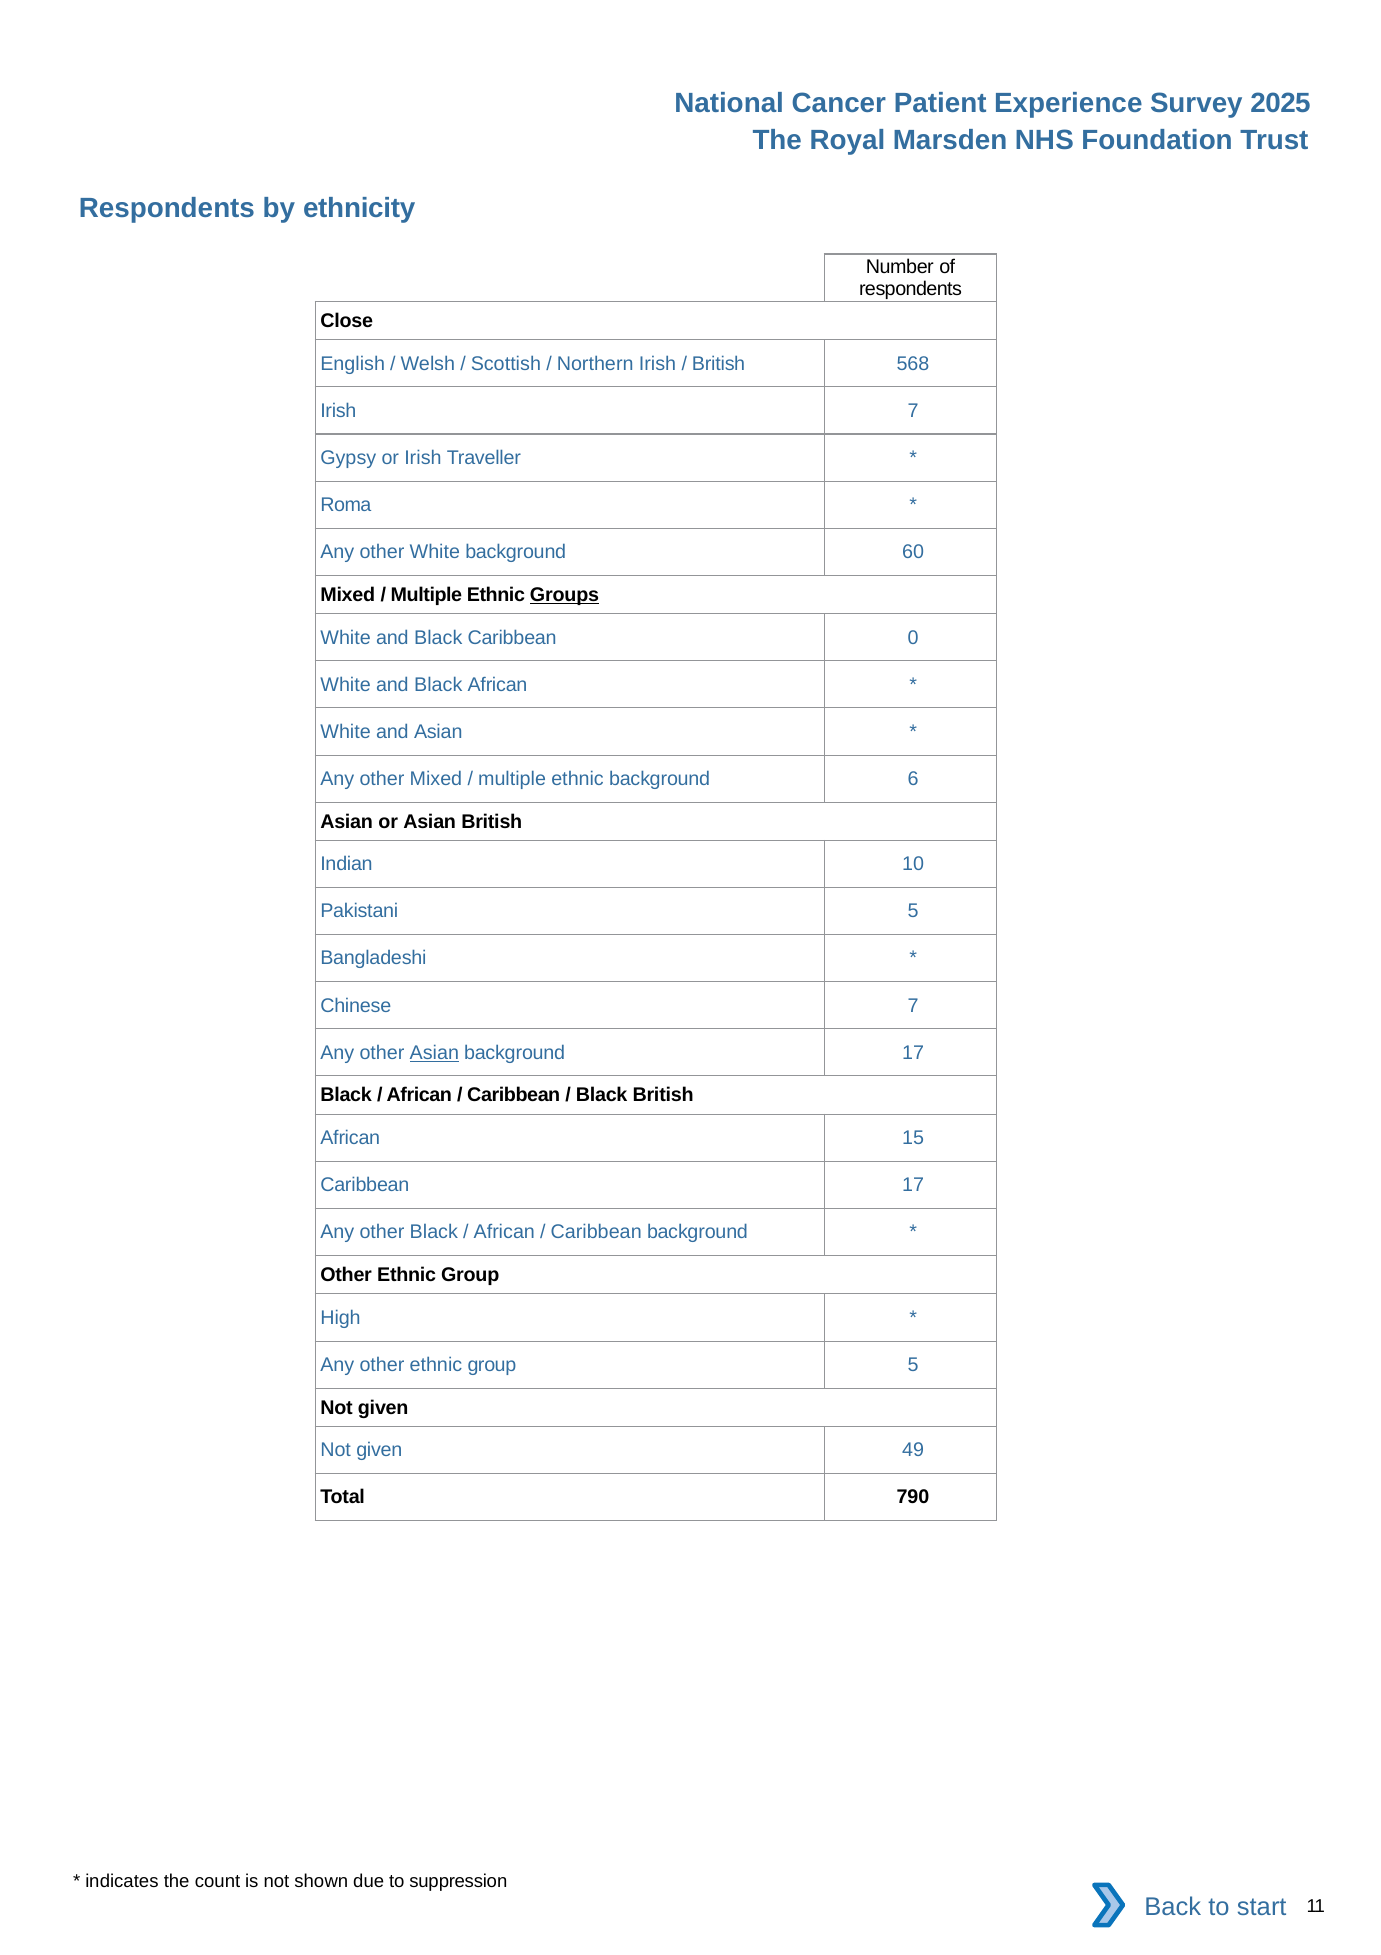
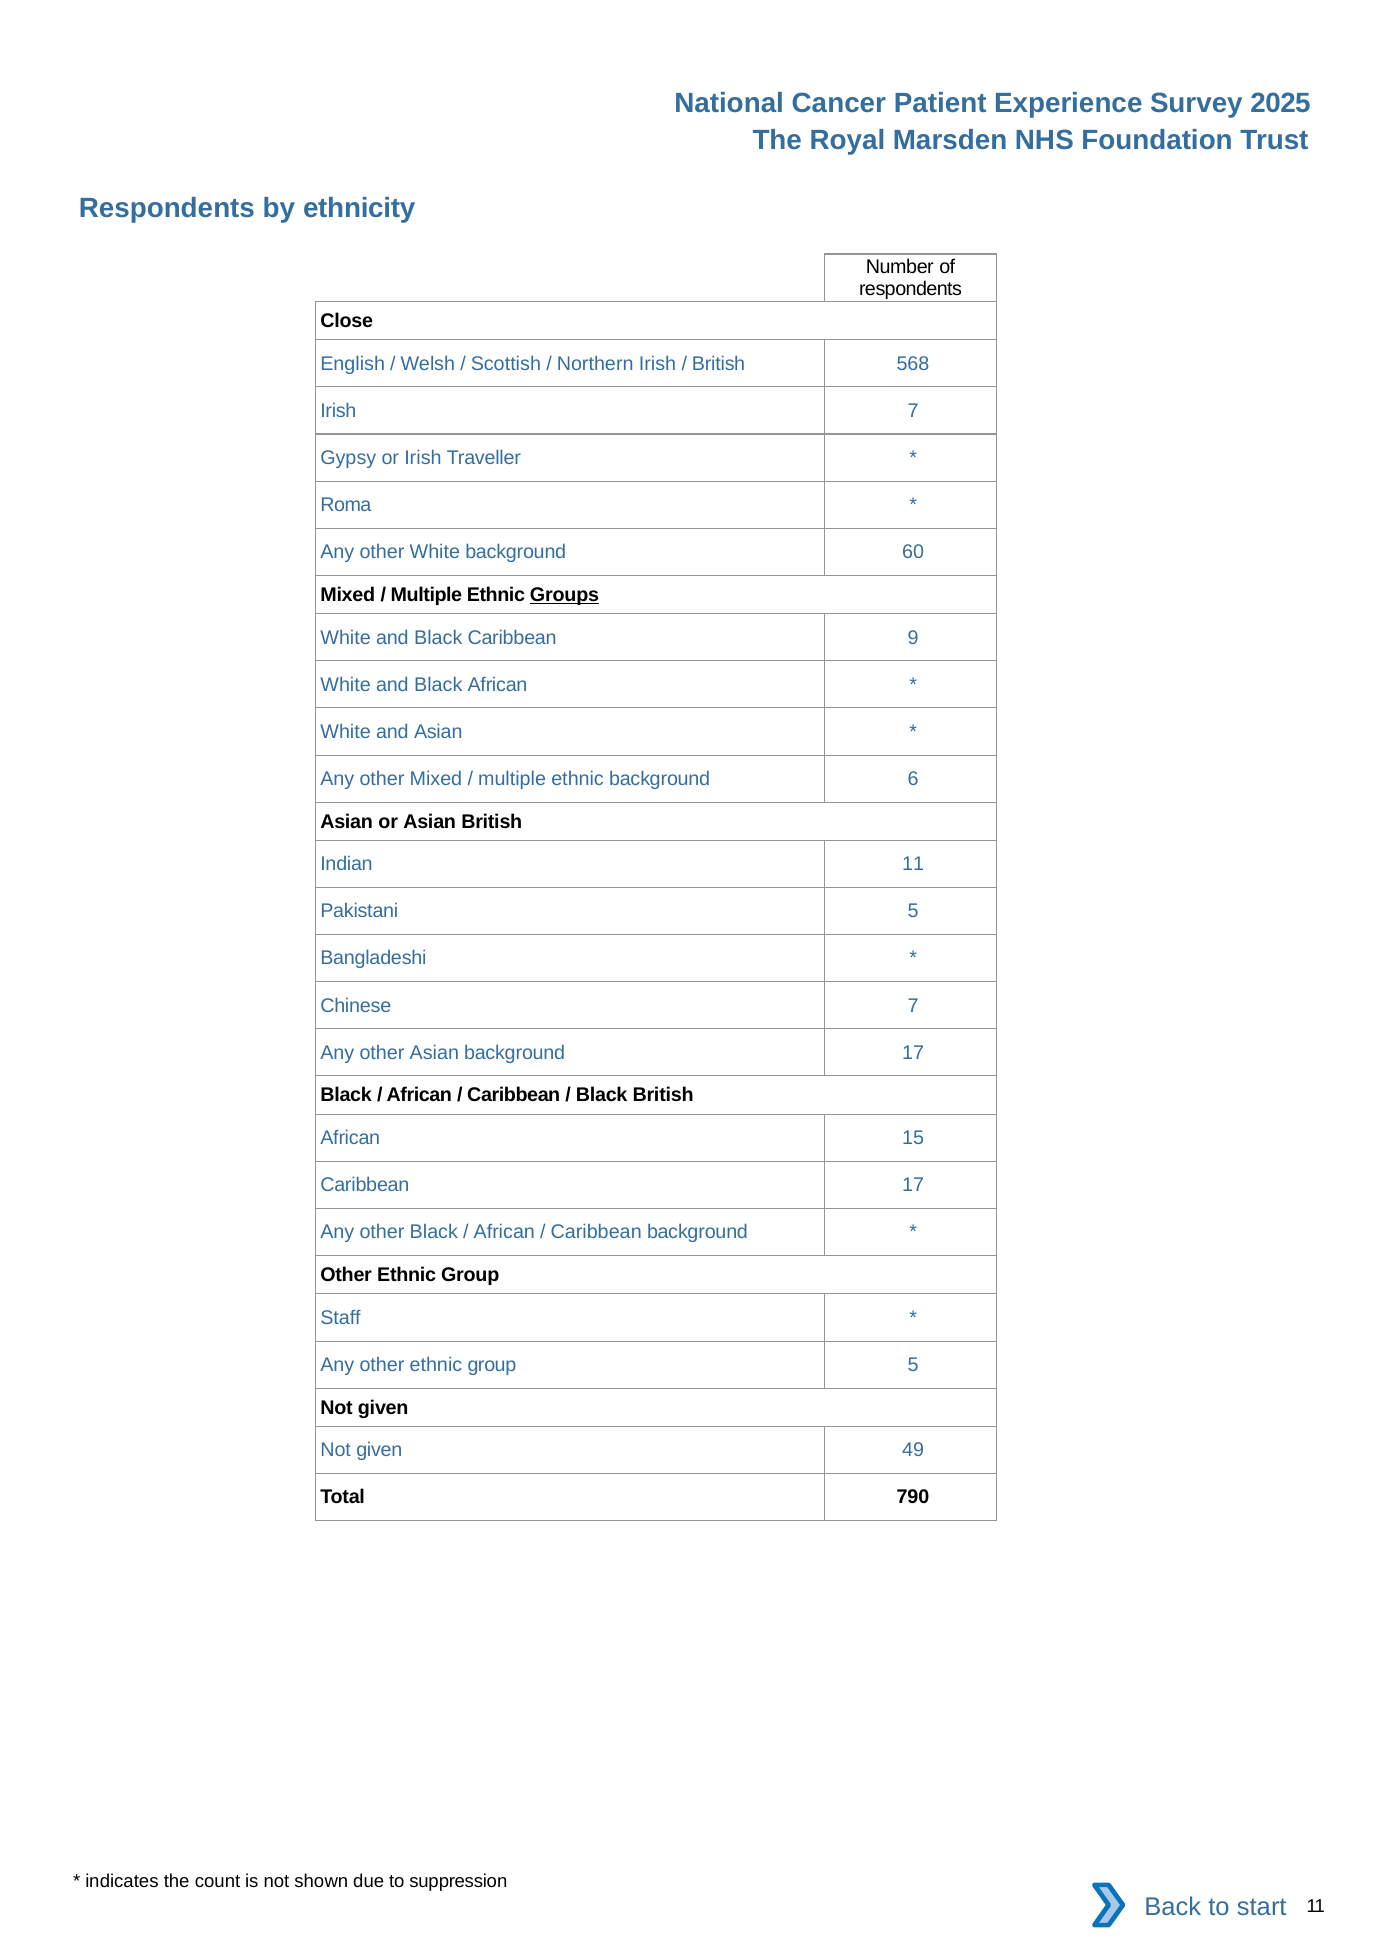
0: 0 -> 9
Indian 10: 10 -> 11
Asian at (434, 1052) underline: present -> none
High: High -> Staff
